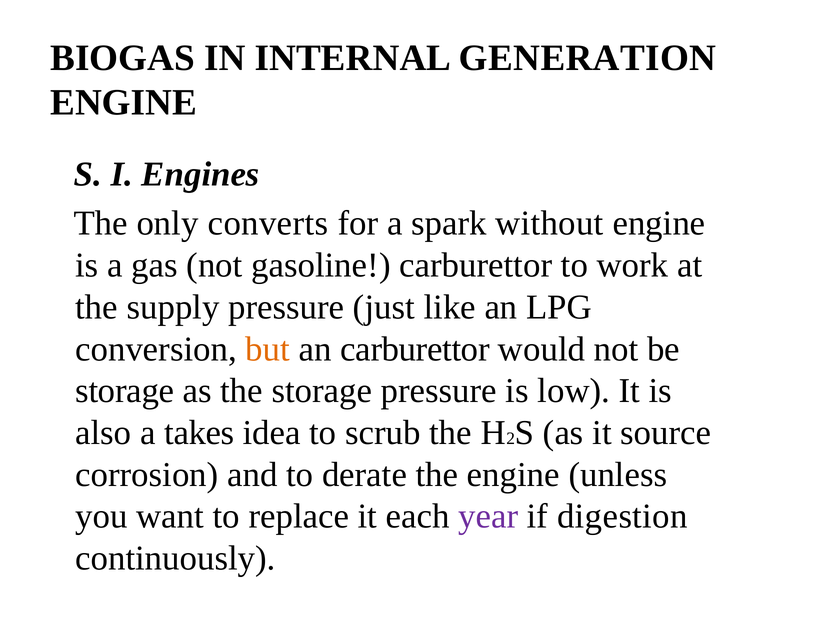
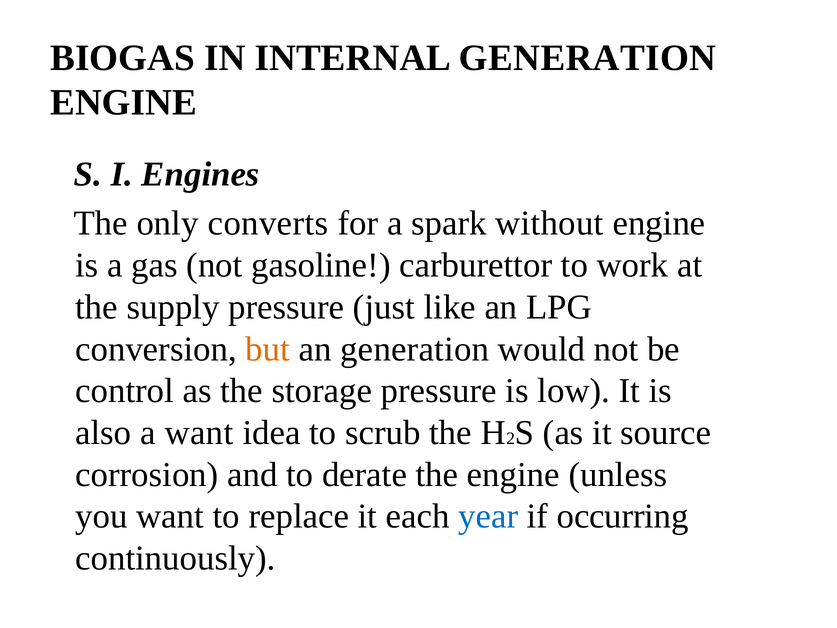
an carburettor: carburettor -> generation
storage at (125, 391): storage -> control
a takes: takes -> want
year colour: purple -> blue
digestion: digestion -> occurring
